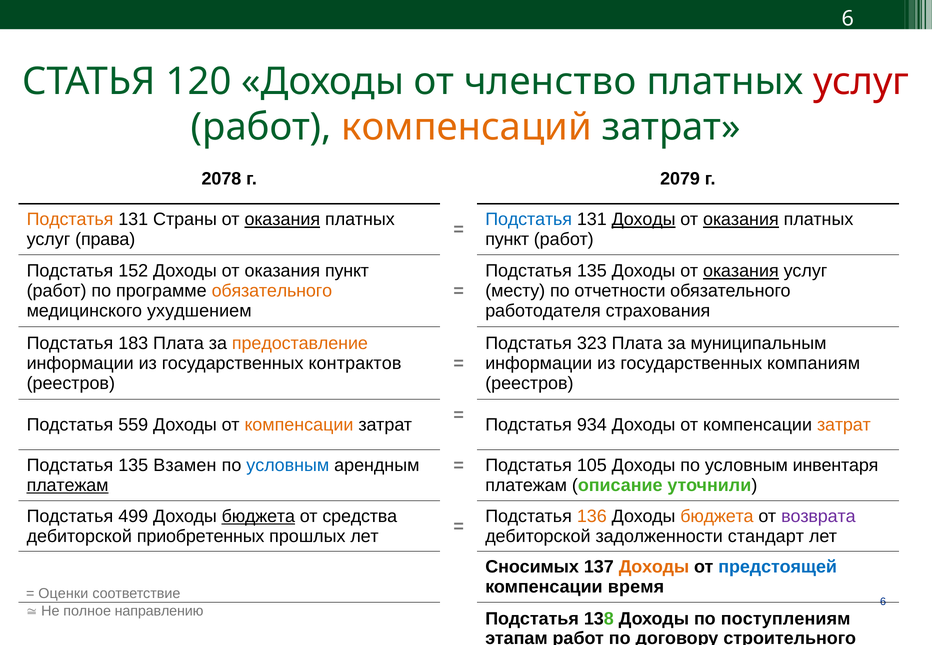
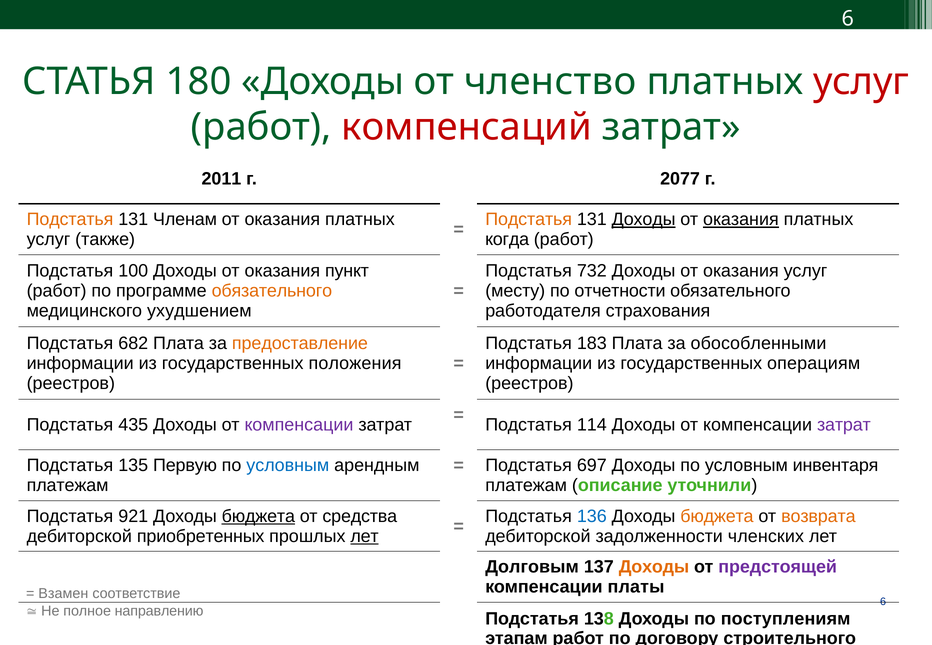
120: 120 -> 180
компенсаций colour: orange -> red
2078: 2078 -> 2011
2079: 2079 -> 2077
Страны: Страны -> Членам
оказания at (282, 220) underline: present -> none
Подстатья at (529, 220) colour: blue -> orange
права: права -> также
пункт at (507, 240): пункт -> когда
152: 152 -> 100
135 at (592, 271): 135 -> 732
оказания at (741, 271) underline: present -> none
183: 183 -> 682
323: 323 -> 183
муниципальным: муниципальным -> обособленными
контрактов: контрактов -> положения
компаниям: компаниям -> операциям
559: 559 -> 435
компенсации at (299, 425) colour: orange -> purple
934: 934 -> 114
затрат at (844, 425) colour: orange -> purple
Взамен: Взамен -> Первую
105: 105 -> 697
платежам at (68, 486) underline: present -> none
499: 499 -> 921
136 colour: orange -> blue
возврата colour: purple -> orange
лет at (365, 536) underline: none -> present
стандарт: стандарт -> членских
Сносимых: Сносимых -> Долговым
предстоящей colour: blue -> purple
время: время -> платы
Оценки: Оценки -> Взамен
